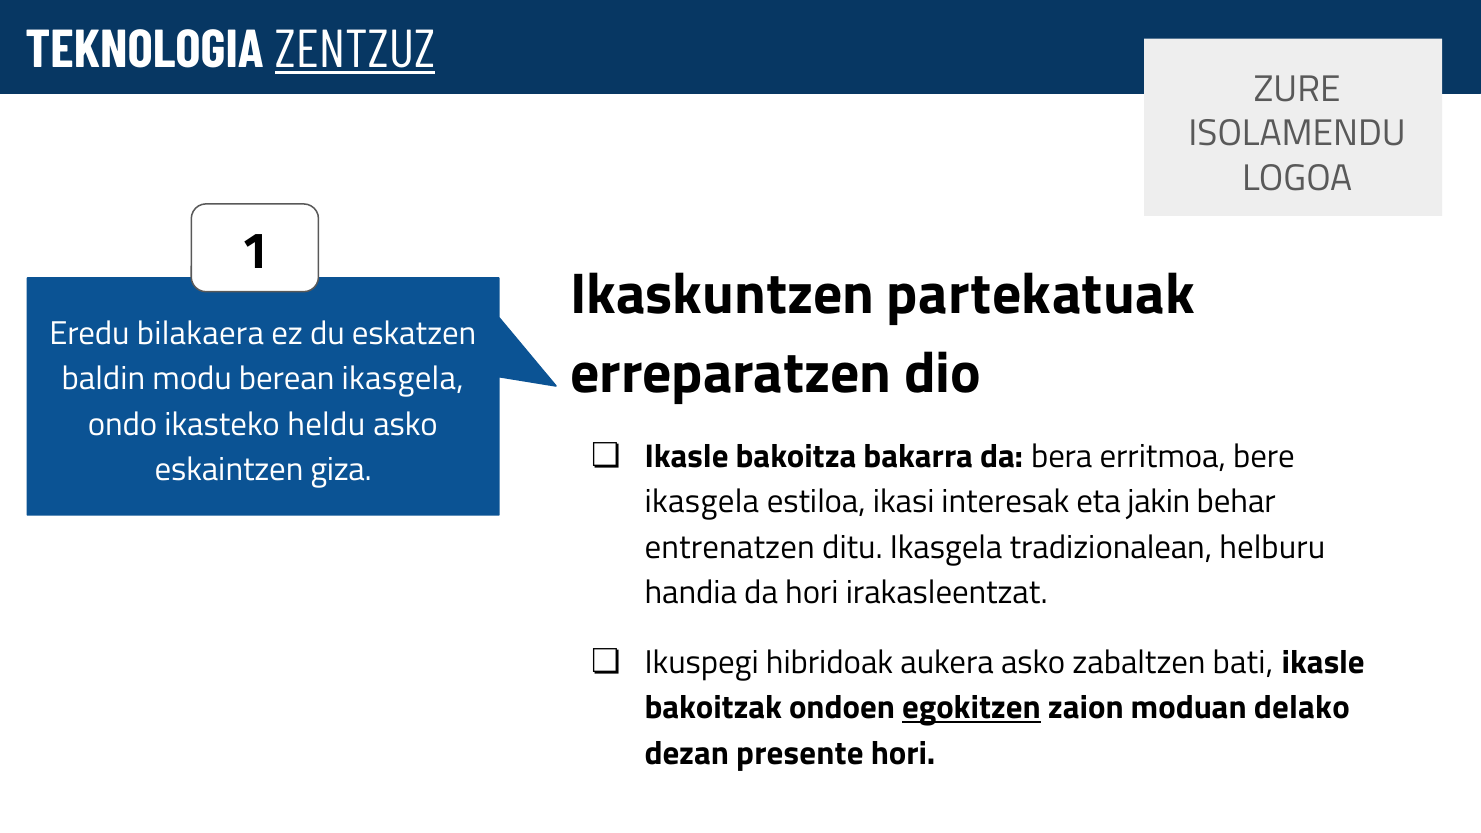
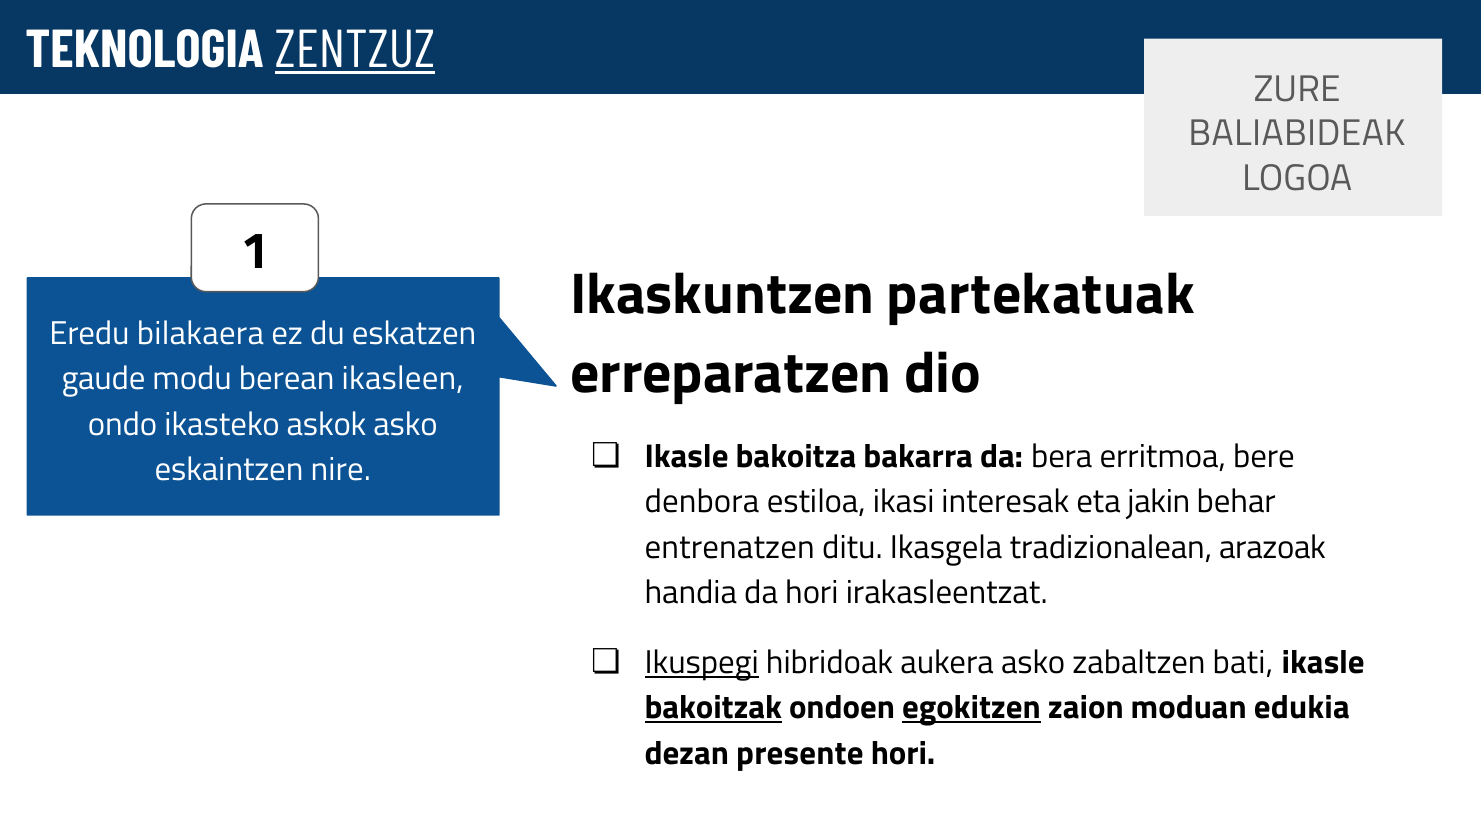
ISOLAMENDU: ISOLAMENDU -> BALIABIDEAK
baldin: baldin -> gaude
berean ikasgela: ikasgela -> ikasleen
heldu: heldu -> askok
giza: giza -> nire
ikasgela at (702, 502): ikasgela -> denbora
helburu: helburu -> arazoak
Ikuspegi underline: none -> present
bakoitzak underline: none -> present
delako: delako -> edukia
